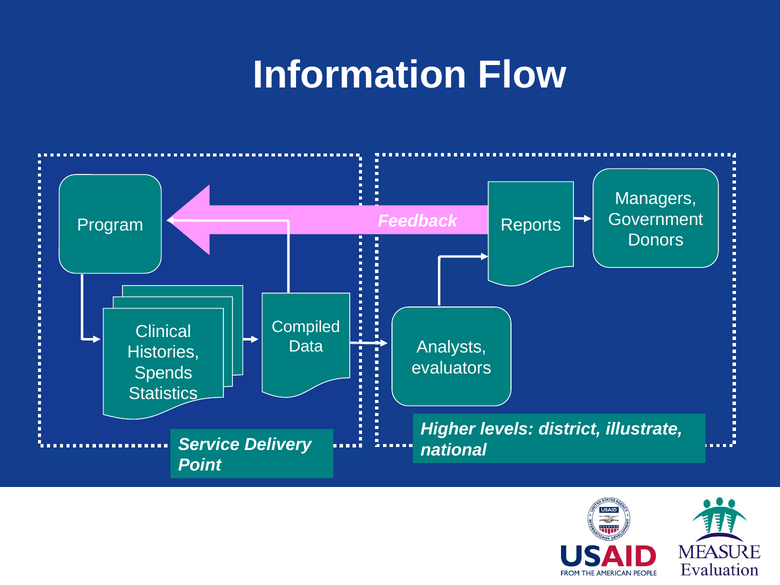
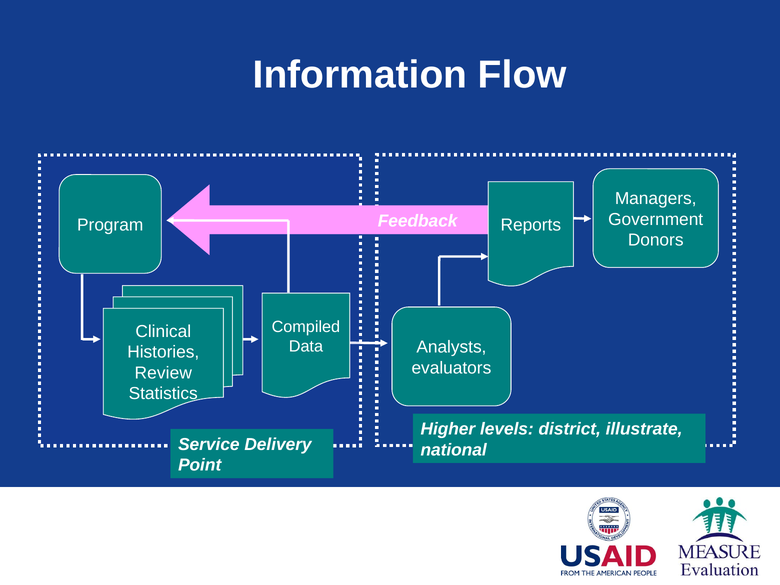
Spends: Spends -> Review
